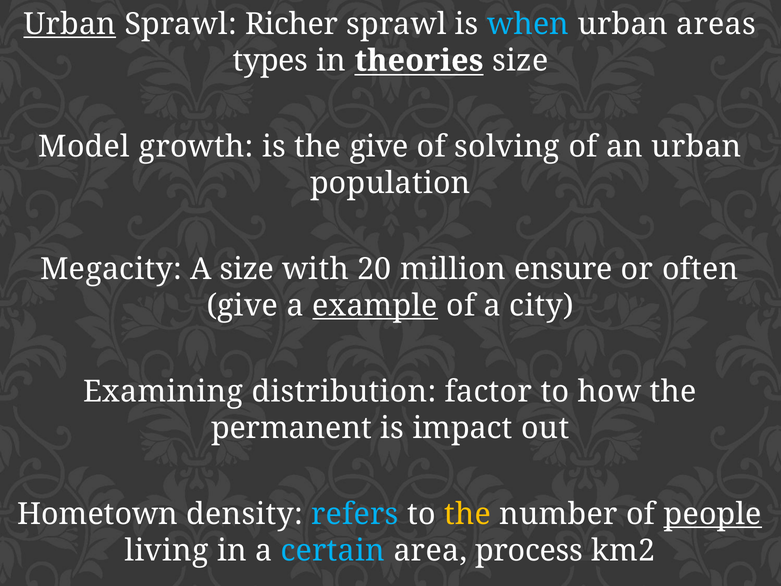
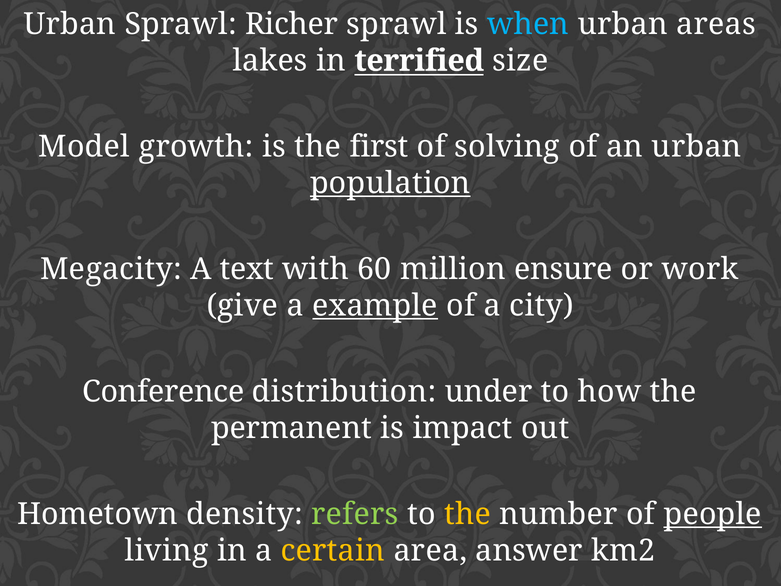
Urban at (70, 24) underline: present -> none
types: types -> lakes
theories: theories -> terrified
the give: give -> first
population underline: none -> present
A size: size -> text
20: 20 -> 60
often: often -> work
Examining: Examining -> Conference
factor: factor -> under
refers colour: light blue -> light green
certain colour: light blue -> yellow
process: process -> answer
